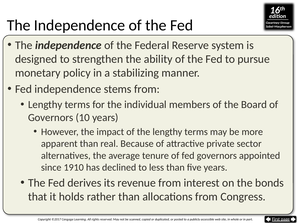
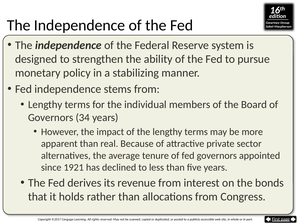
10: 10 -> 34
1910: 1910 -> 1921
